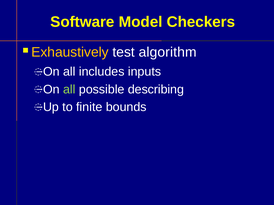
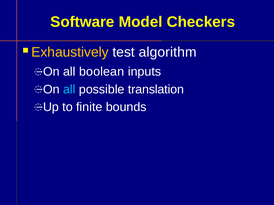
includes: includes -> boolean
all at (69, 90) colour: light green -> light blue
describing: describing -> translation
